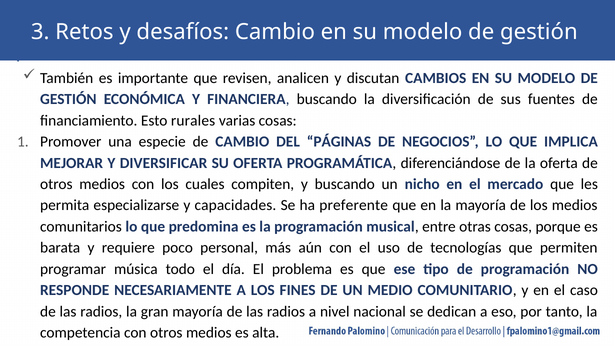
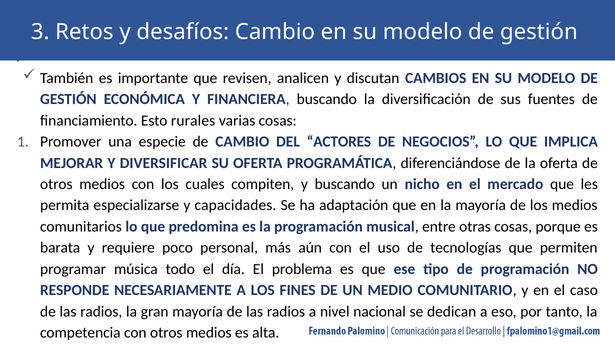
PÁGINAS: PÁGINAS -> ACTORES
preferente: preferente -> adaptación
